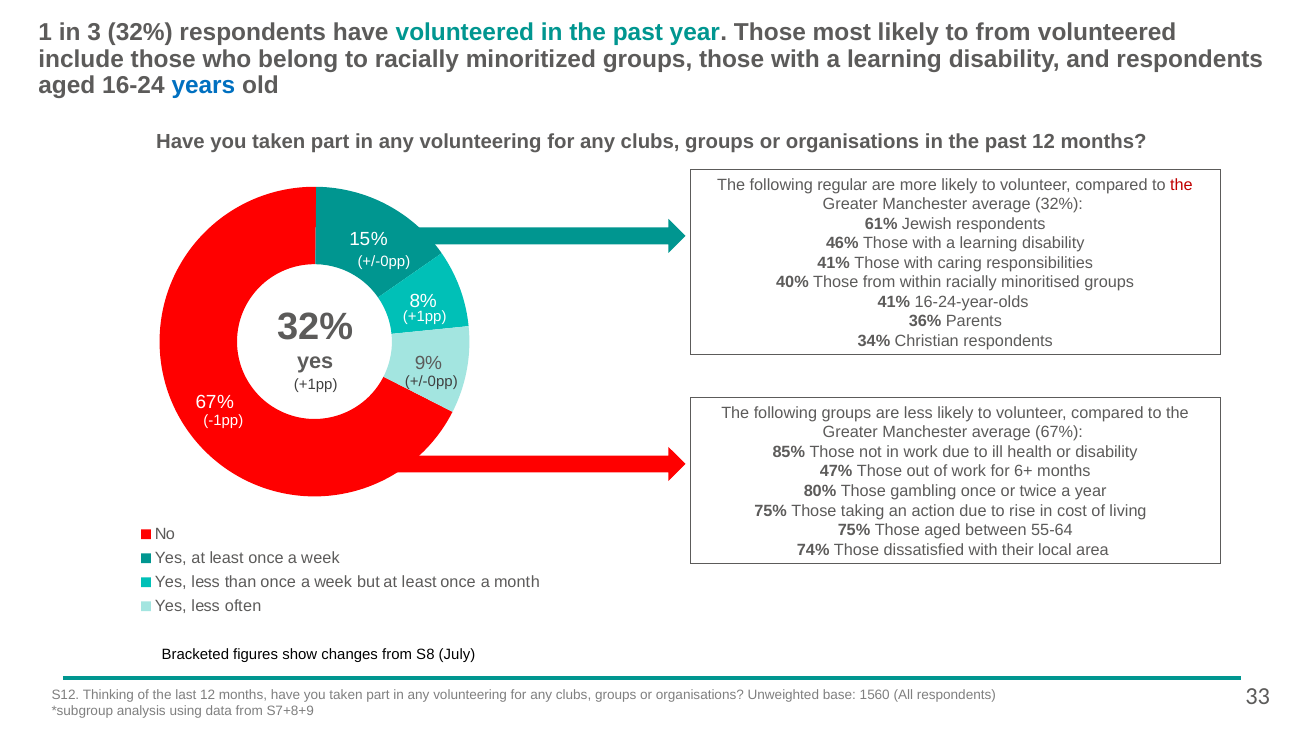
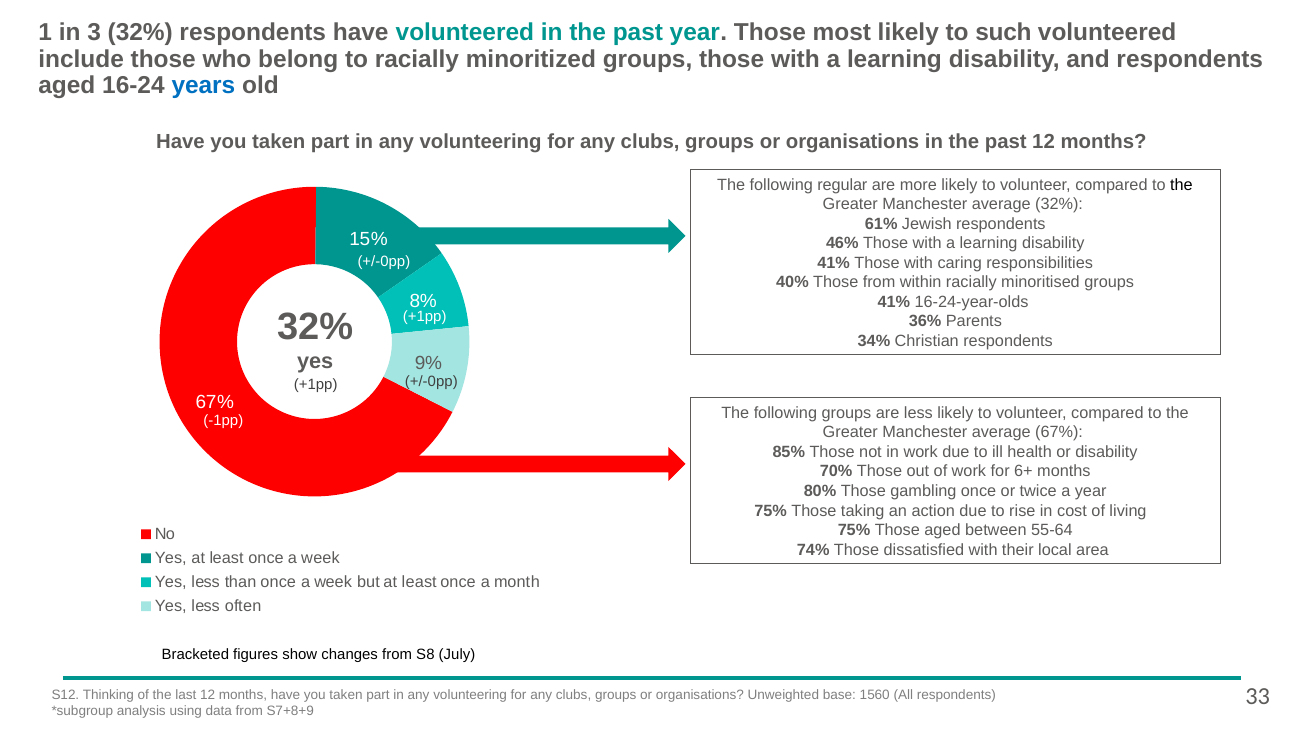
to from: from -> such
the at (1181, 185) colour: red -> black
47%: 47% -> 70%
